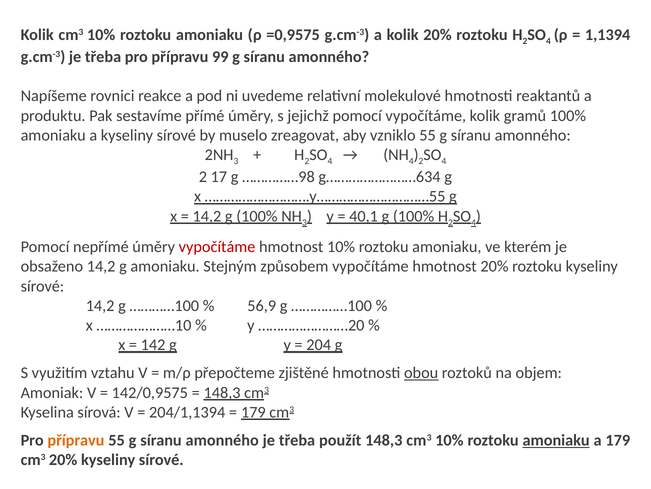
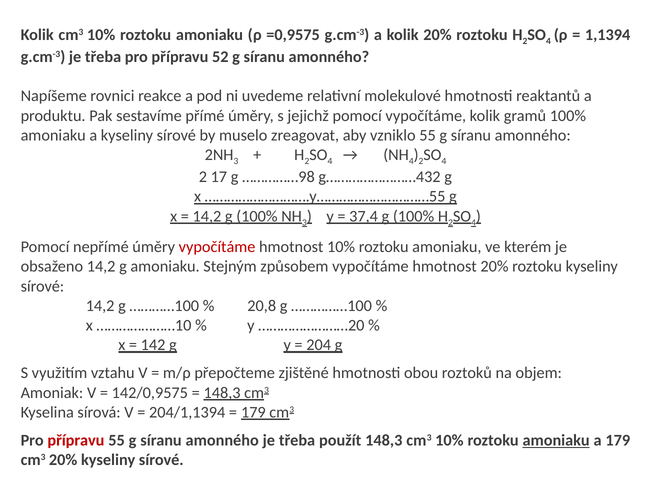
99: 99 -> 52
g……………………634: g……………………634 -> g……………………432
40,1: 40,1 -> 37,4
56,9: 56,9 -> 20,8
obou underline: present -> none
přípravu at (76, 440) colour: orange -> red
